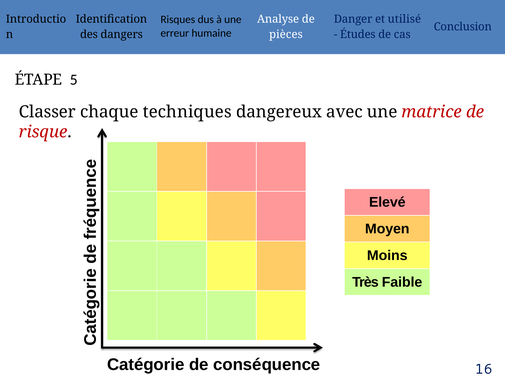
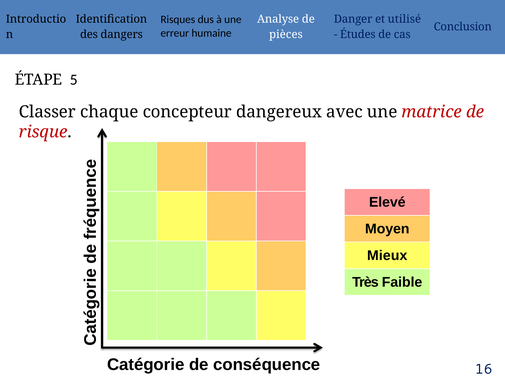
techniques: techniques -> concepteur
Moins: Moins -> Mieux
